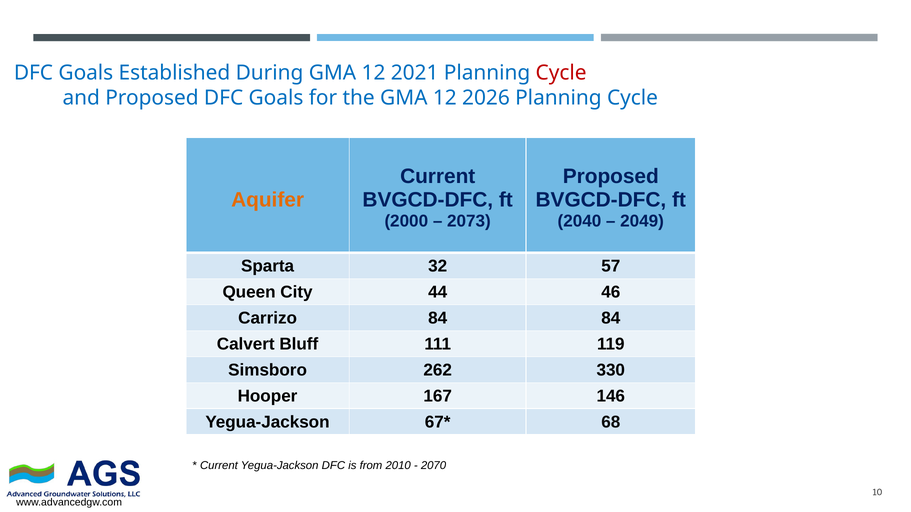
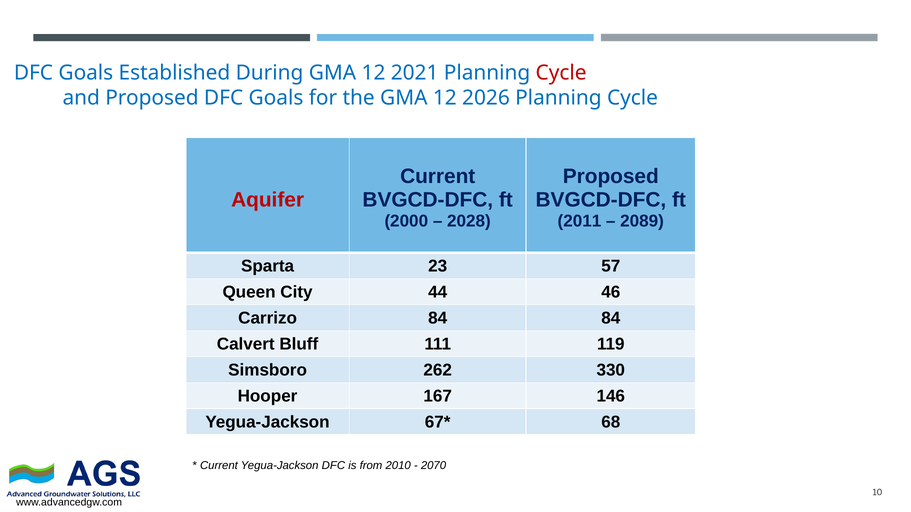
Aquifer colour: orange -> red
2073: 2073 -> 2028
2040: 2040 -> 2011
2049: 2049 -> 2089
32: 32 -> 23
